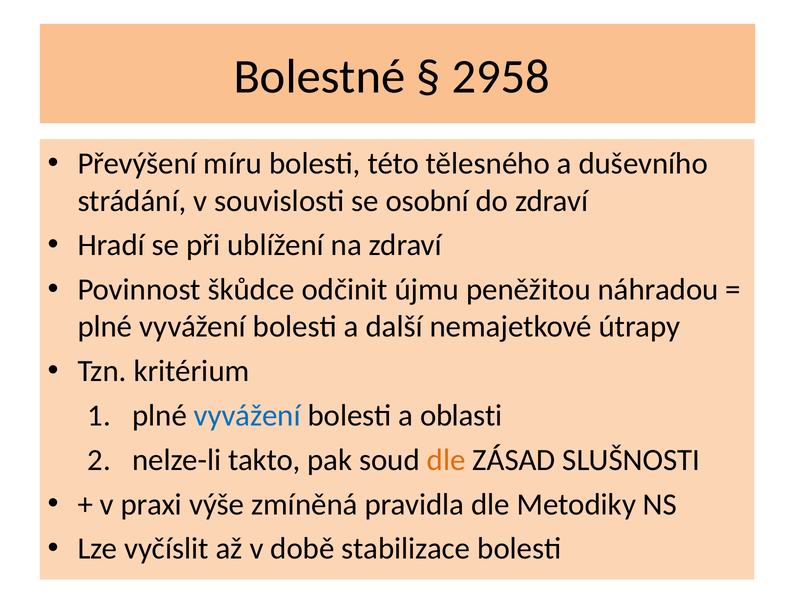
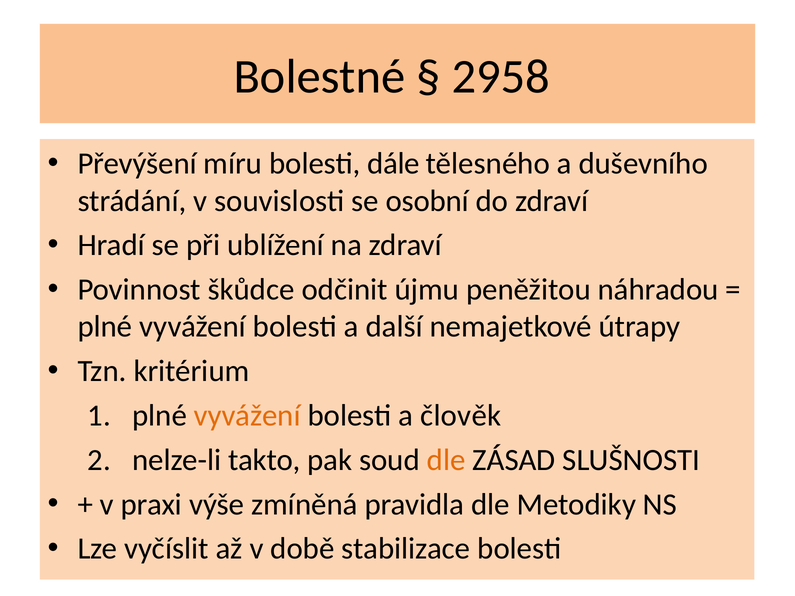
této: této -> dále
vyvážení at (247, 416) colour: blue -> orange
oblasti: oblasti -> člověk
